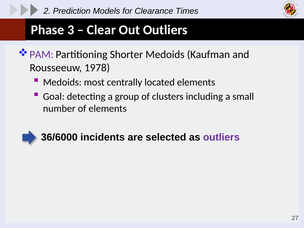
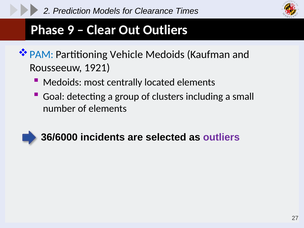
3: 3 -> 9
PAM colour: purple -> blue
Shorter: Shorter -> Vehicle
1978: 1978 -> 1921
